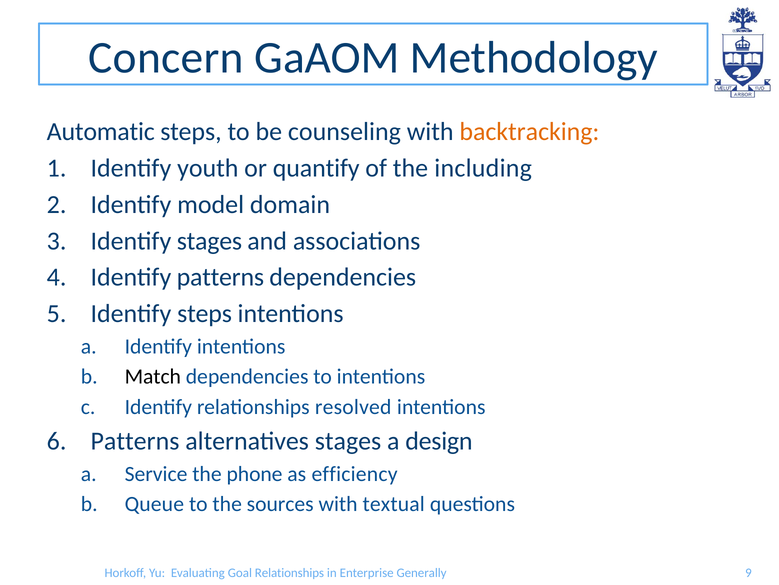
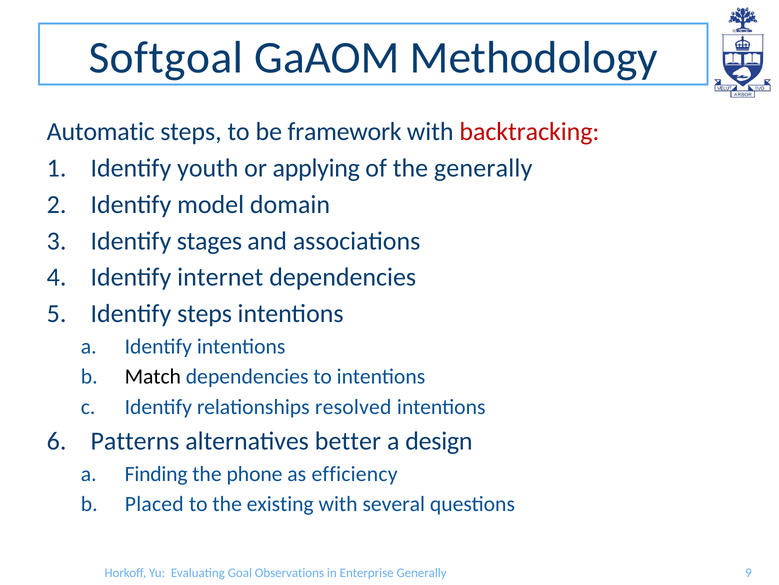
Concern: Concern -> Softgoal
counseling: counseling -> framework
backtracking colour: orange -> red
quantify: quantify -> applying
the including: including -> generally
Identify patterns: patterns -> internet
alternatives stages: stages -> better
Service: Service -> Finding
Queue: Queue -> Placed
sources: sources -> existing
textual: textual -> several
Goal Relationships: Relationships -> Observations
